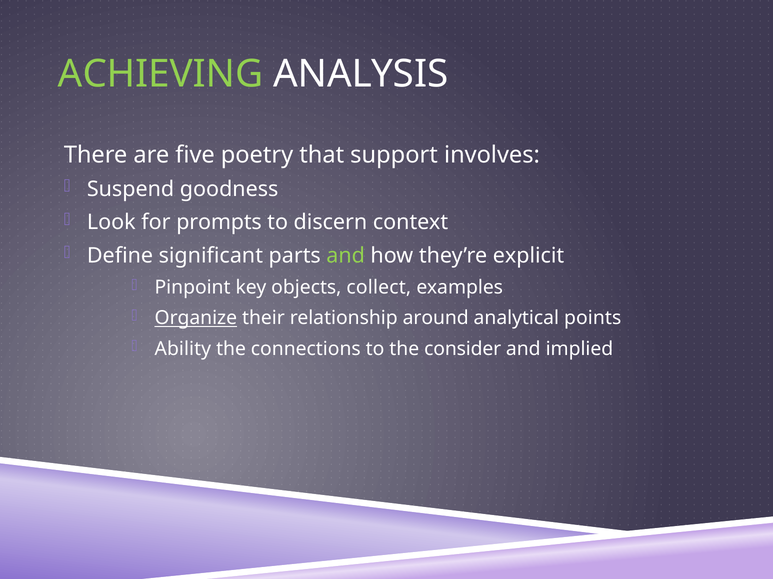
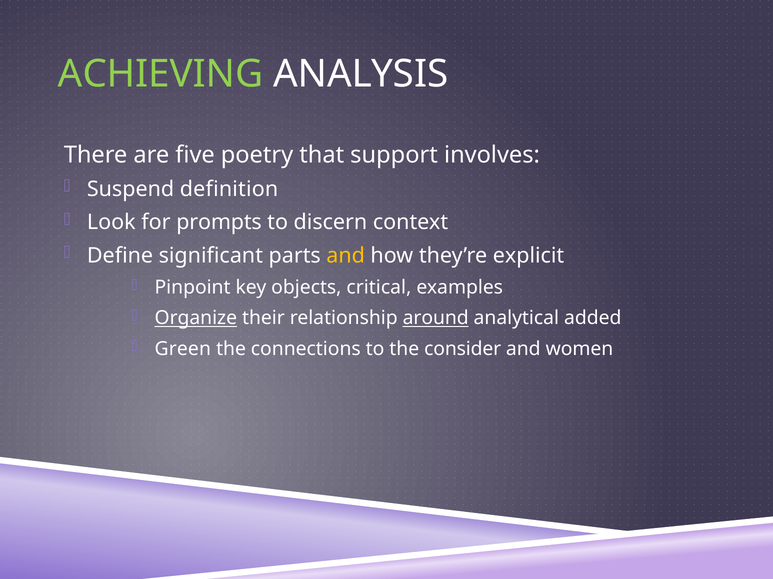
goodness: goodness -> definition
and at (346, 256) colour: light green -> yellow
collect: collect -> critical
around underline: none -> present
points: points -> added
Ability: Ability -> Green
implied: implied -> women
